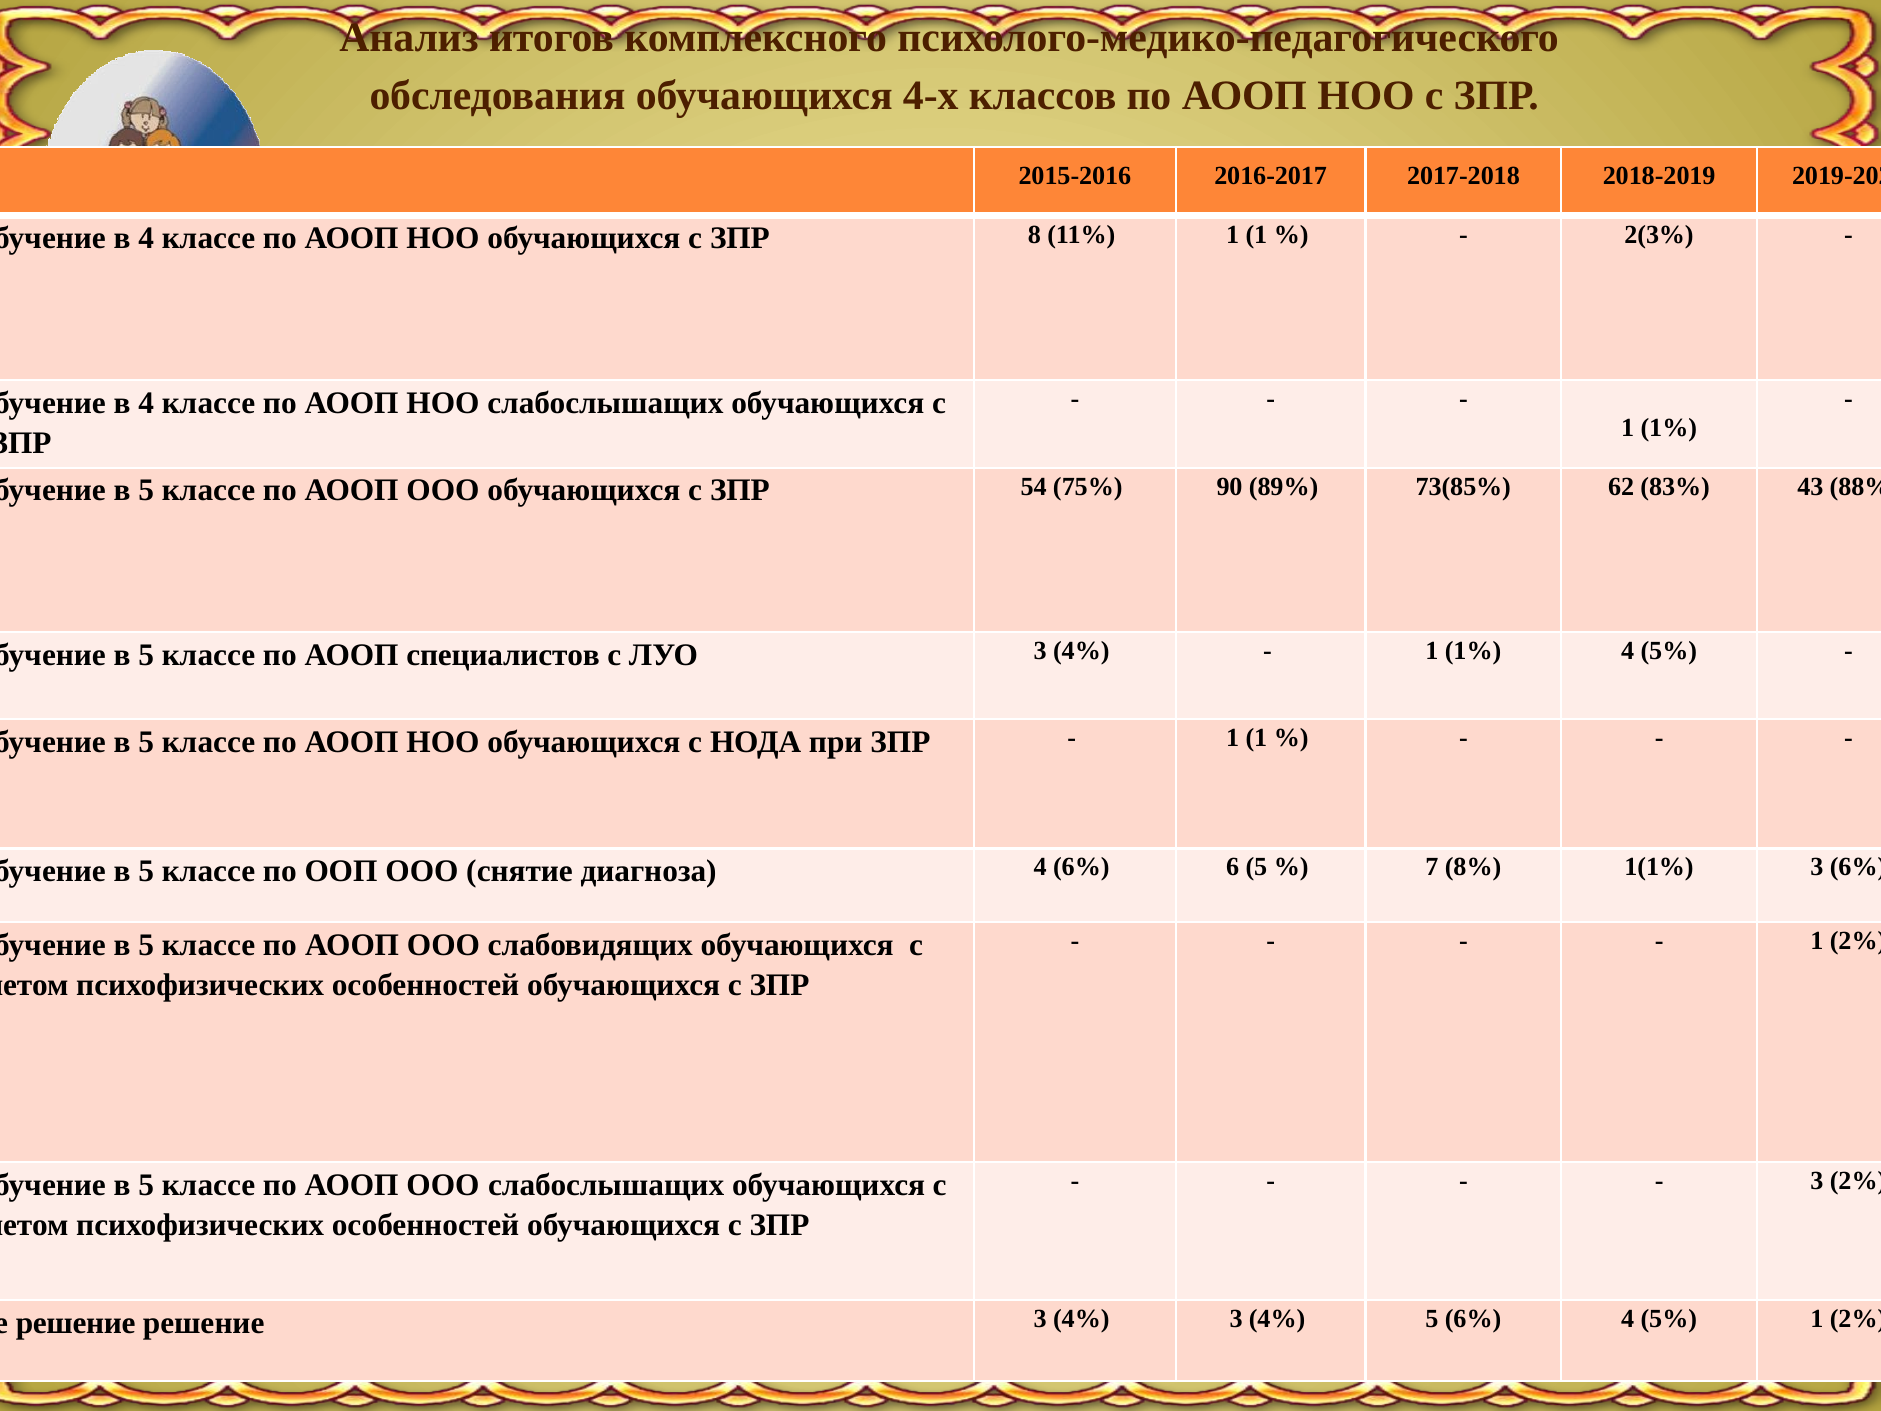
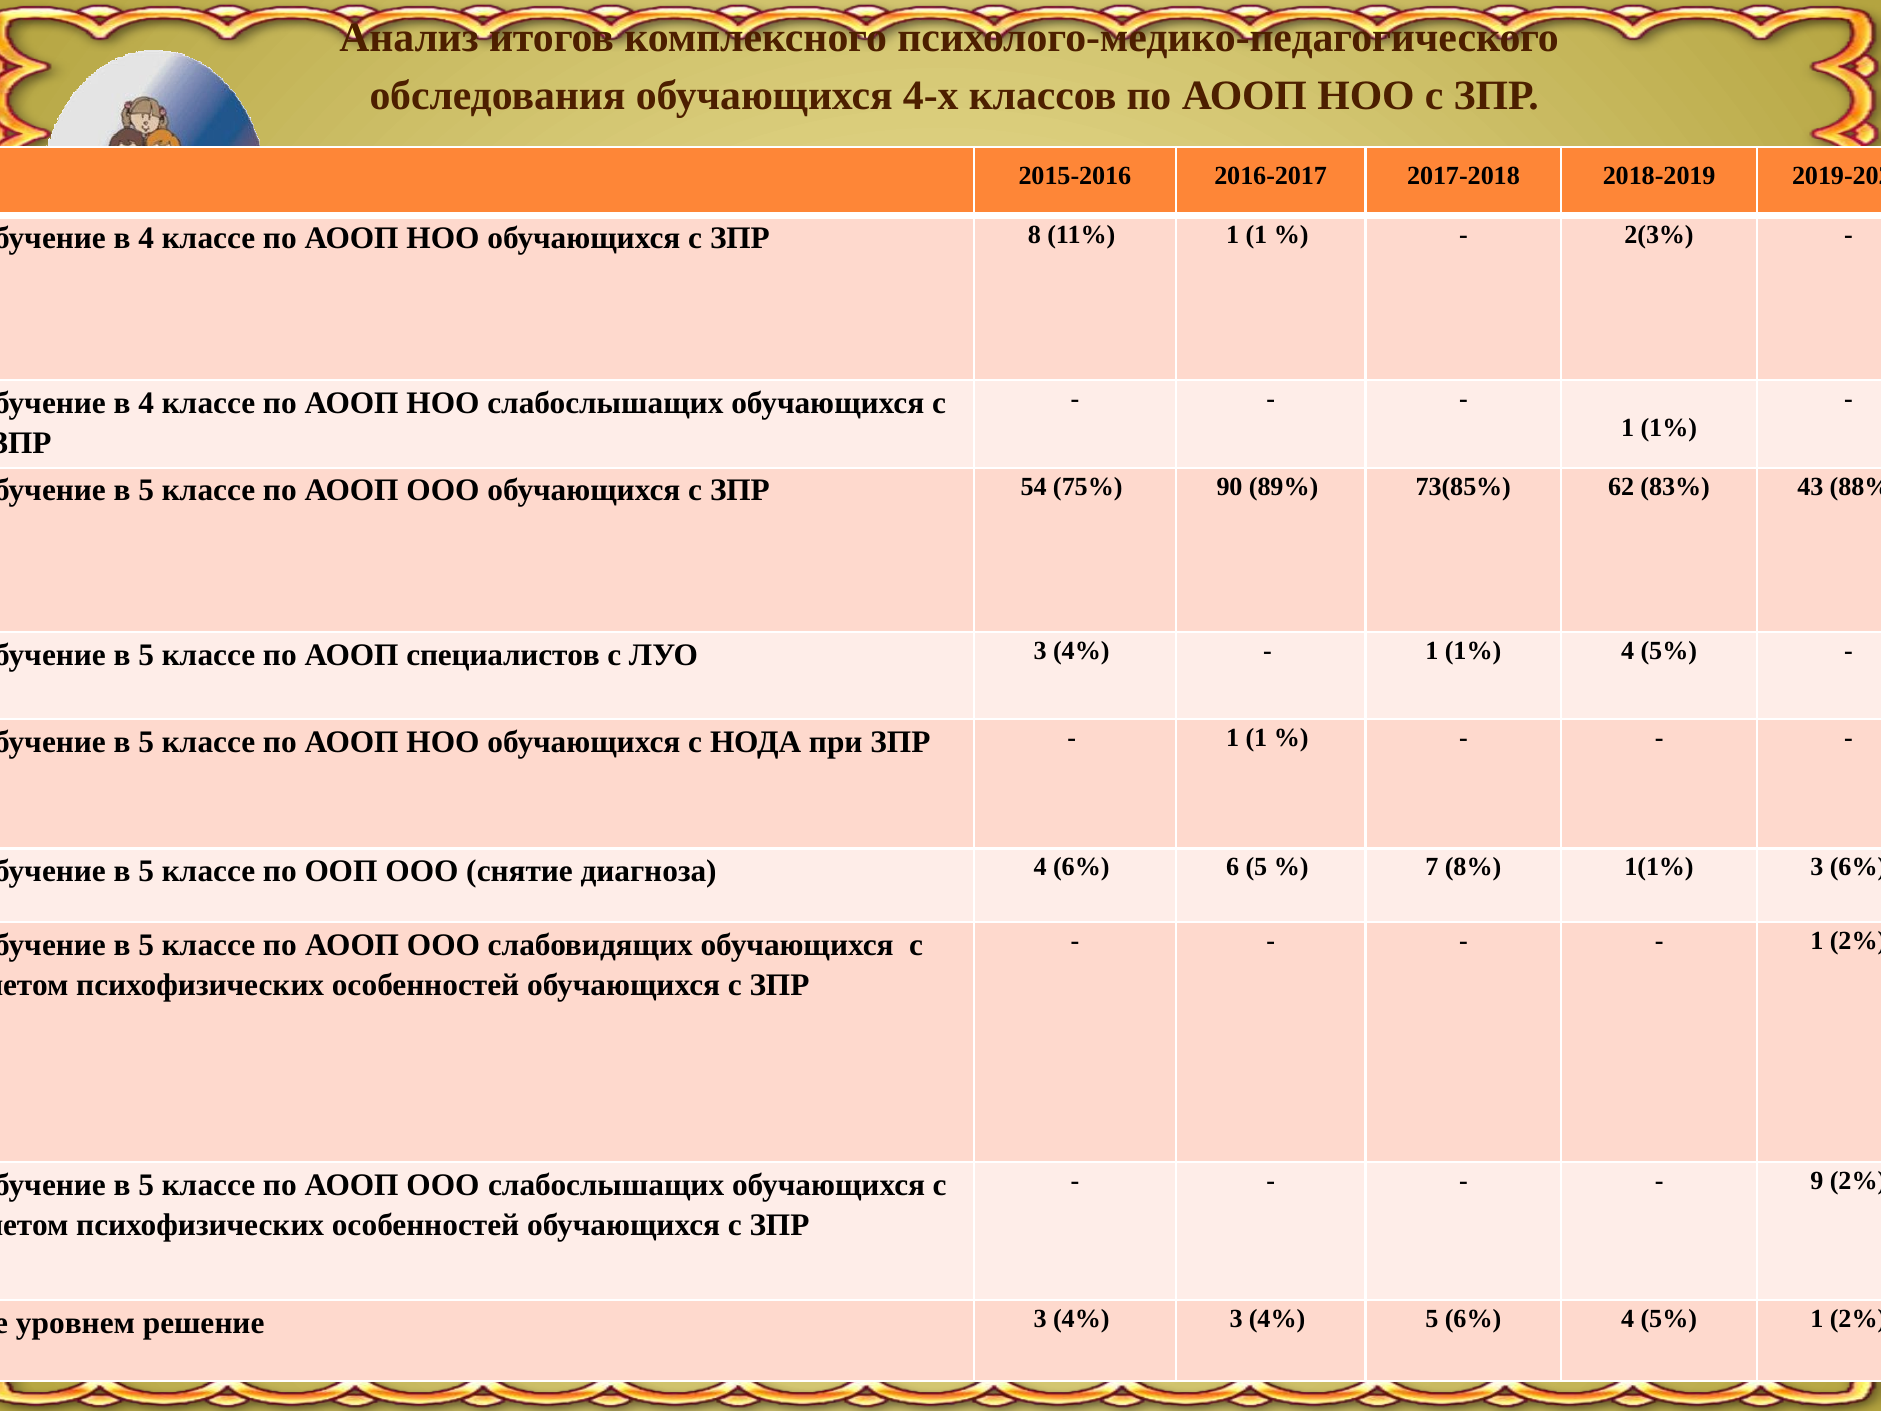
3 at (1817, 1181): 3 -> 9
решение at (76, 1323): решение -> уровнем
